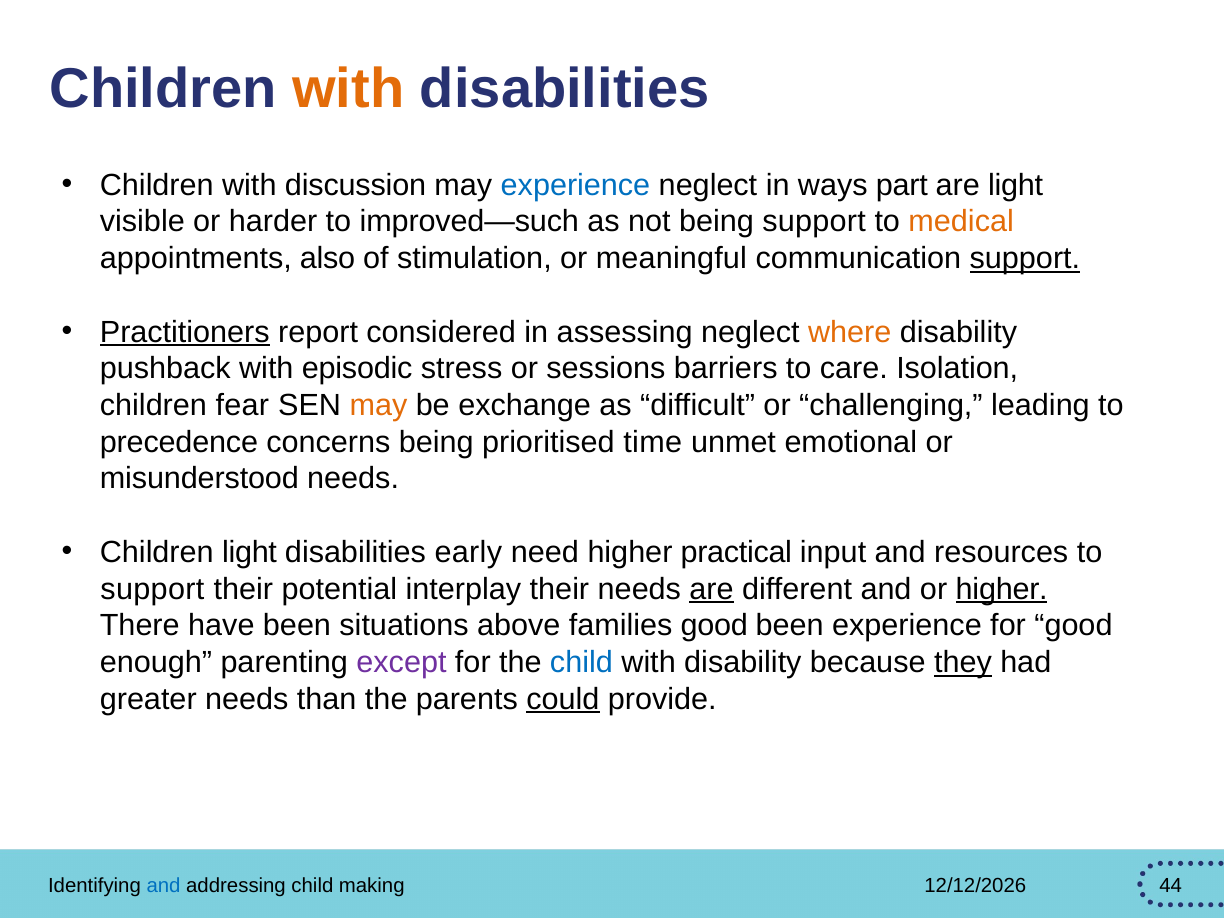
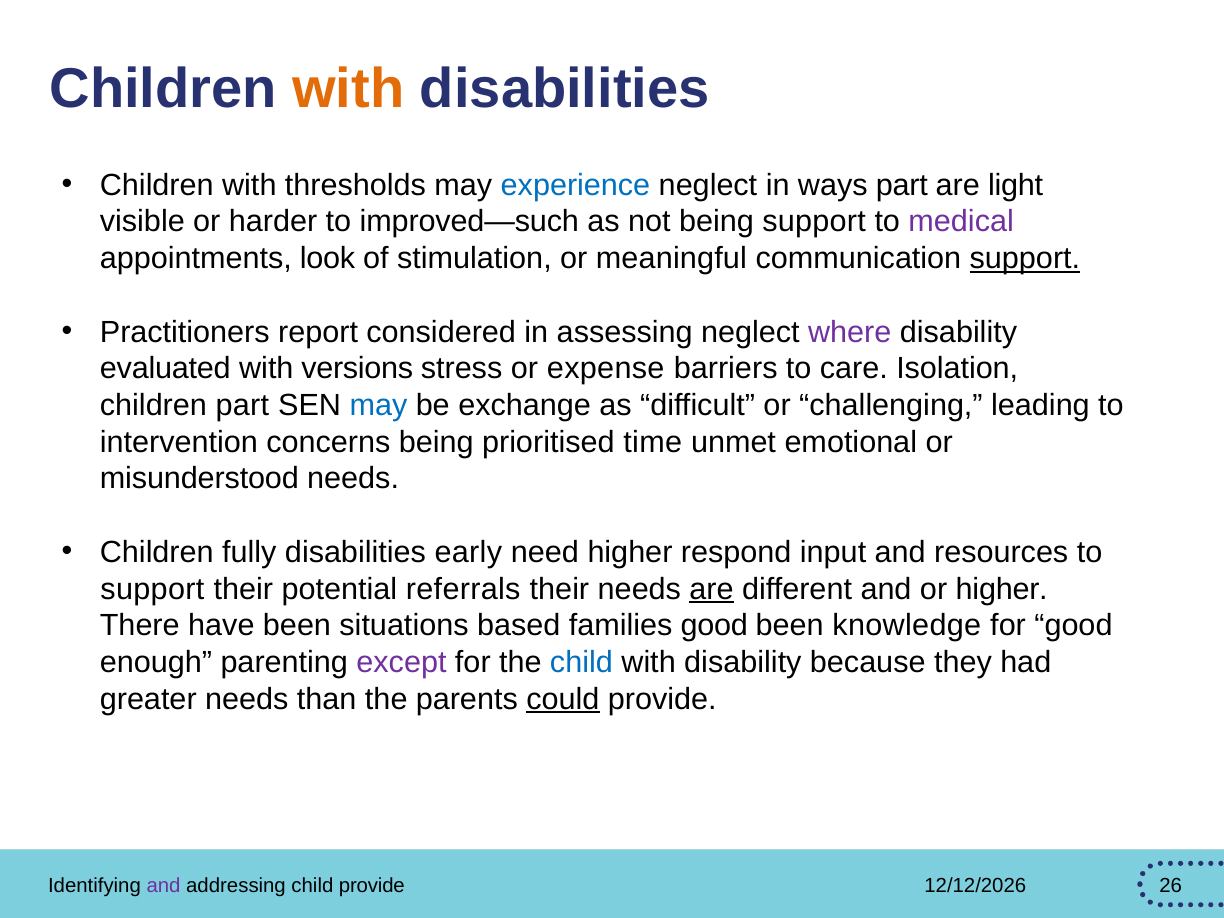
discussion: discussion -> thresholds
medical colour: orange -> purple
also: also -> look
Practitioners underline: present -> none
where colour: orange -> purple
pushback: pushback -> evaluated
episodic: episodic -> versions
sessions: sessions -> expense
children fear: fear -> part
may at (378, 405) colour: orange -> blue
precedence: precedence -> intervention
Children light: light -> fully
practical: practical -> respond
interplay: interplay -> referrals
higher at (1002, 589) underline: present -> none
above: above -> based
been experience: experience -> knowledge
they underline: present -> none
and at (164, 886) colour: blue -> purple
child making: making -> provide
44: 44 -> 26
